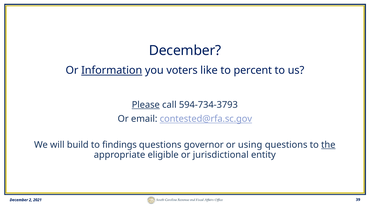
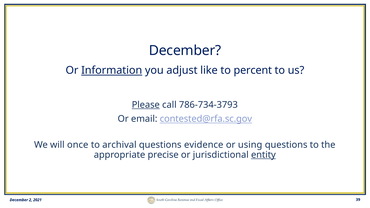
voters: voters -> adjust
594-734-3793: 594-734-3793 -> 786-734-3793
build: build -> once
findings: findings -> archival
governor: governor -> evidence
the underline: present -> none
eligible: eligible -> precise
entity underline: none -> present
